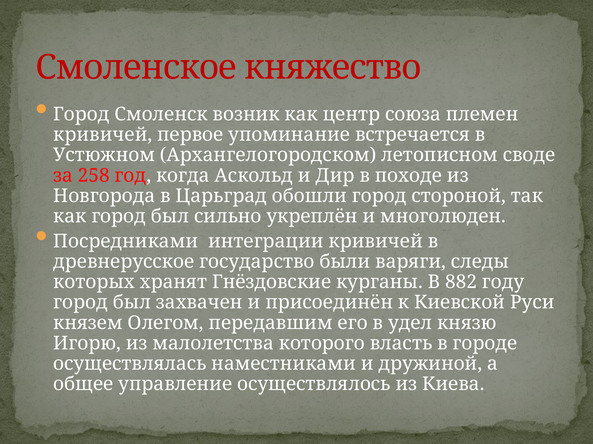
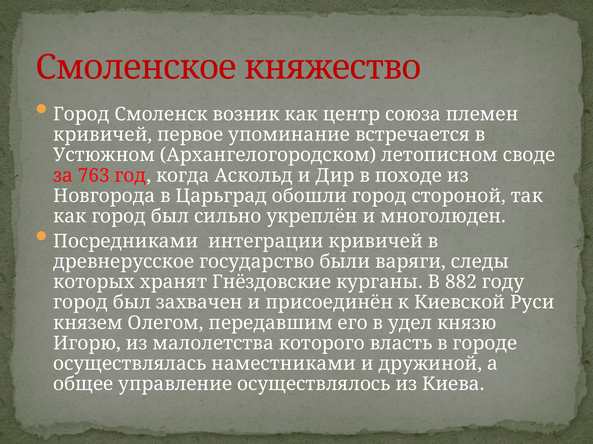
258: 258 -> 763
